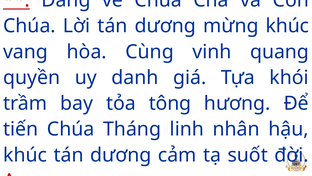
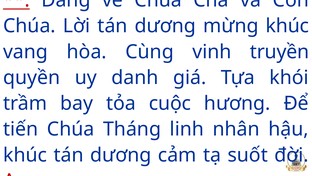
quang: quang -> truyền
tông: tông -> cuộc
